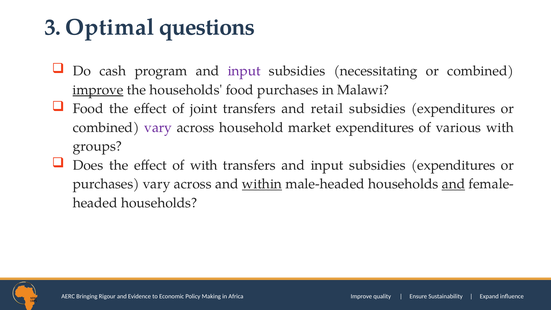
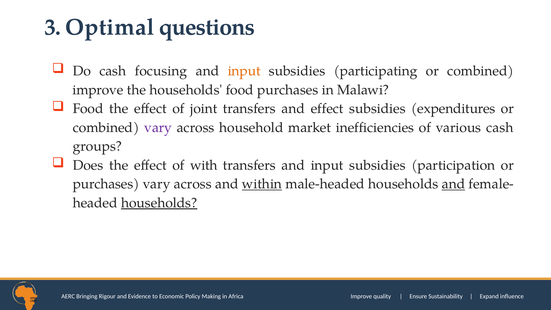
program: program -> focusing
input at (244, 71) colour: purple -> orange
necessitating: necessitating -> participating
improve at (98, 90) underline: present -> none
and retail: retail -> effect
market expenditures: expenditures -> inefficiencies
various with: with -> cash
input subsidies expenditures: expenditures -> participation
households at (159, 203) underline: none -> present
